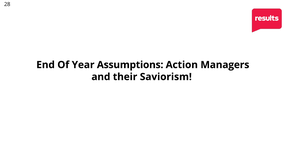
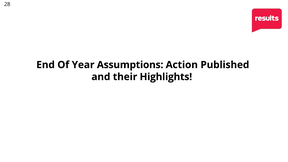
Managers: Managers -> Published
Saviorism: Saviorism -> Highlights
